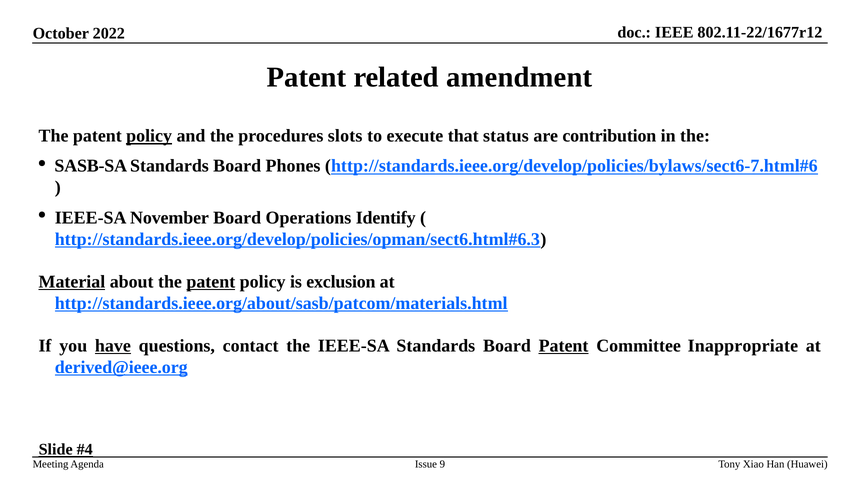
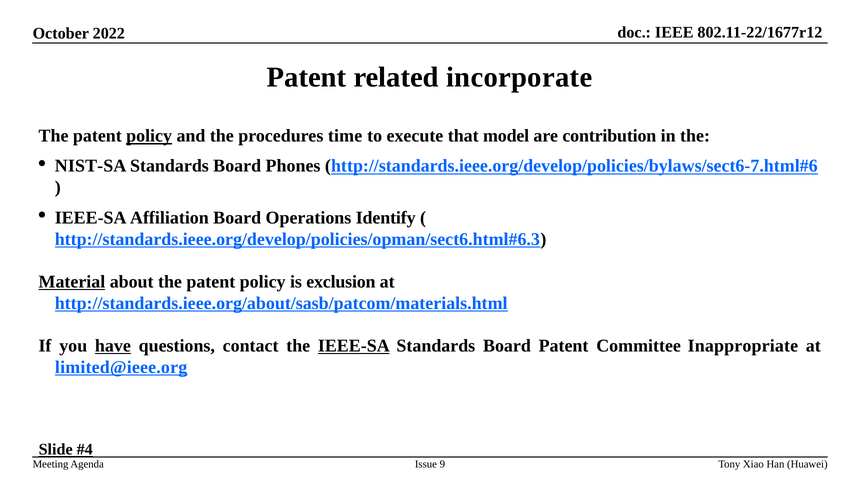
amendment: amendment -> incorporate
slots: slots -> time
status: status -> model
SASB-SA: SASB-SA -> NIST-SA
November: November -> Affiliation
patent at (211, 282) underline: present -> none
IEEE-SA at (354, 346) underline: none -> present
Patent at (564, 346) underline: present -> none
derived@ieee.org: derived@ieee.org -> limited@ieee.org
